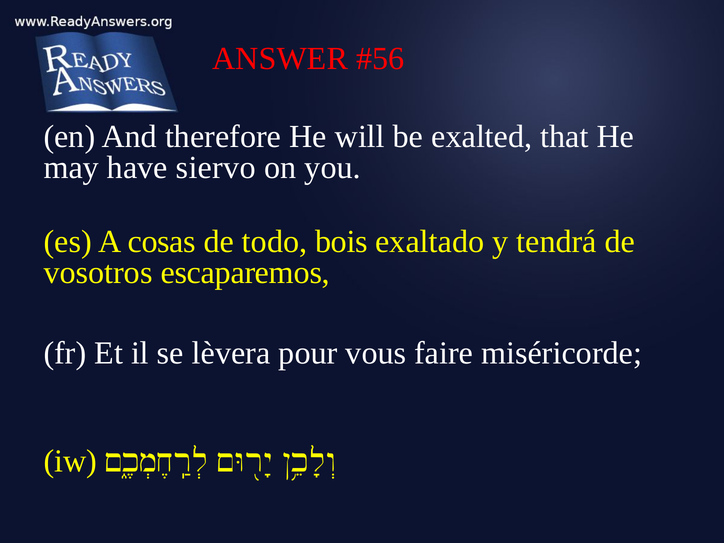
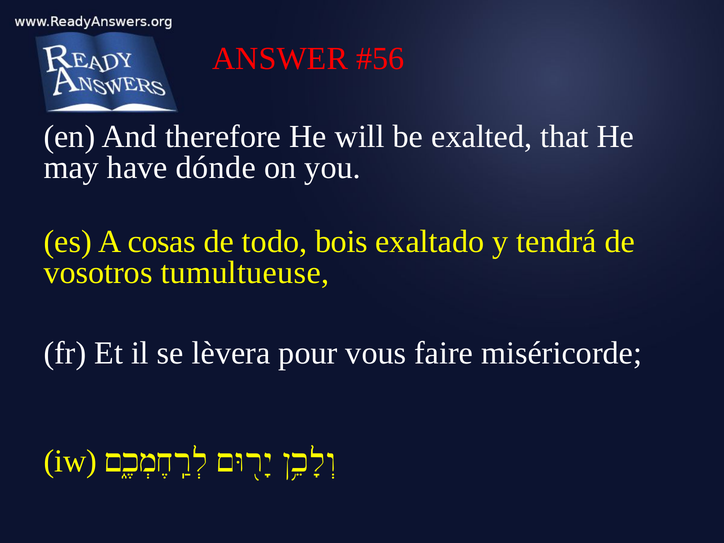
siervo: siervo -> dónde
escaparemos: escaparemos -> tumultueuse
